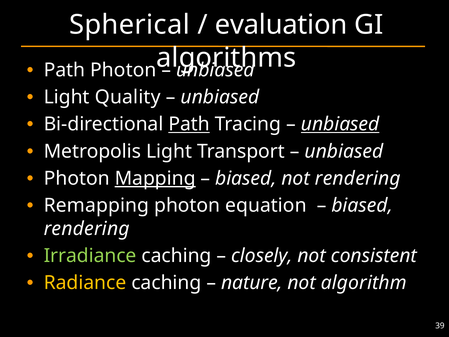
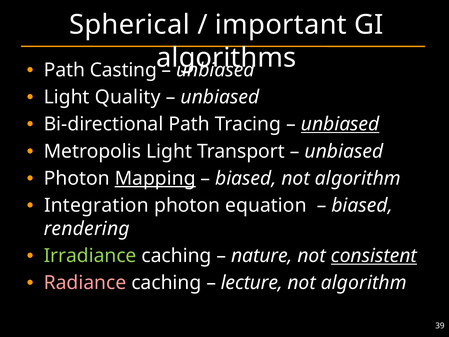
evaluation: evaluation -> important
Path Photon: Photon -> Casting
Path at (189, 124) underline: present -> none
biased not rendering: rendering -> algorithm
Remapping: Remapping -> Integration
closely: closely -> nature
consistent underline: none -> present
Radiance colour: yellow -> pink
nature: nature -> lecture
